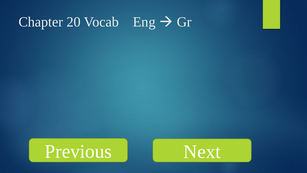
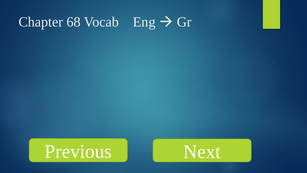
20: 20 -> 68
